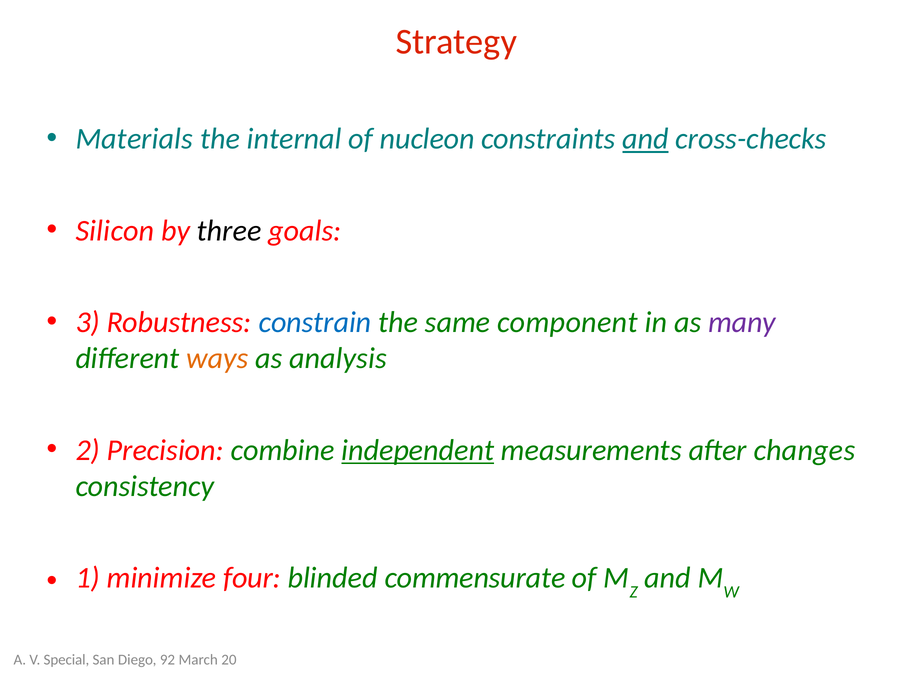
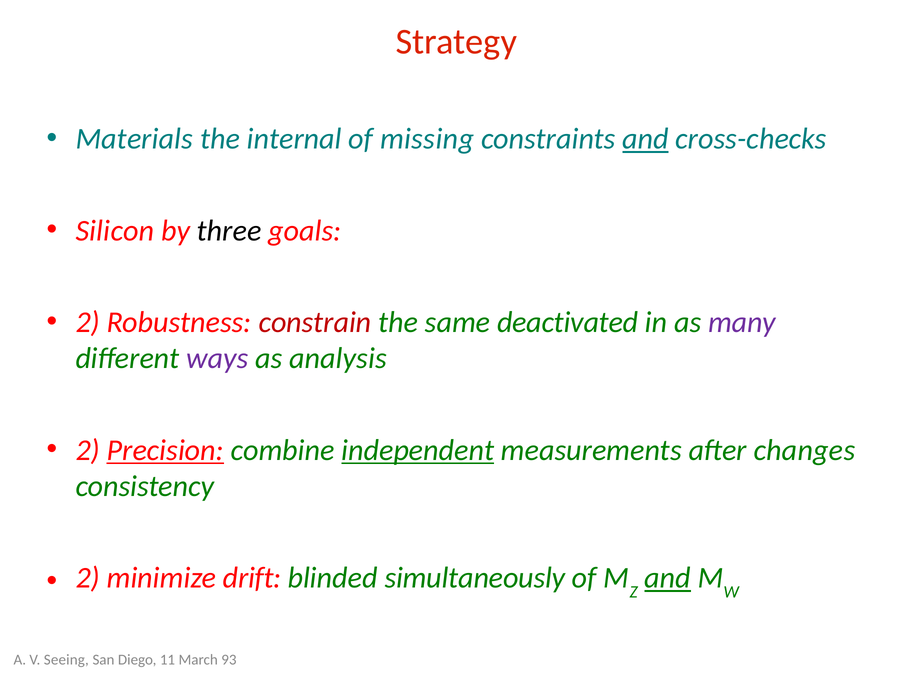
nucleon: nucleon -> missing
3 at (88, 322): 3 -> 2
constrain colour: blue -> red
component: component -> deactivated
ways colour: orange -> purple
Precision underline: none -> present
1 at (88, 578): 1 -> 2
four: four -> drift
commensurate: commensurate -> simultaneously
and at (668, 578) underline: none -> present
Special: Special -> Seeing
92: 92 -> 11
20: 20 -> 93
